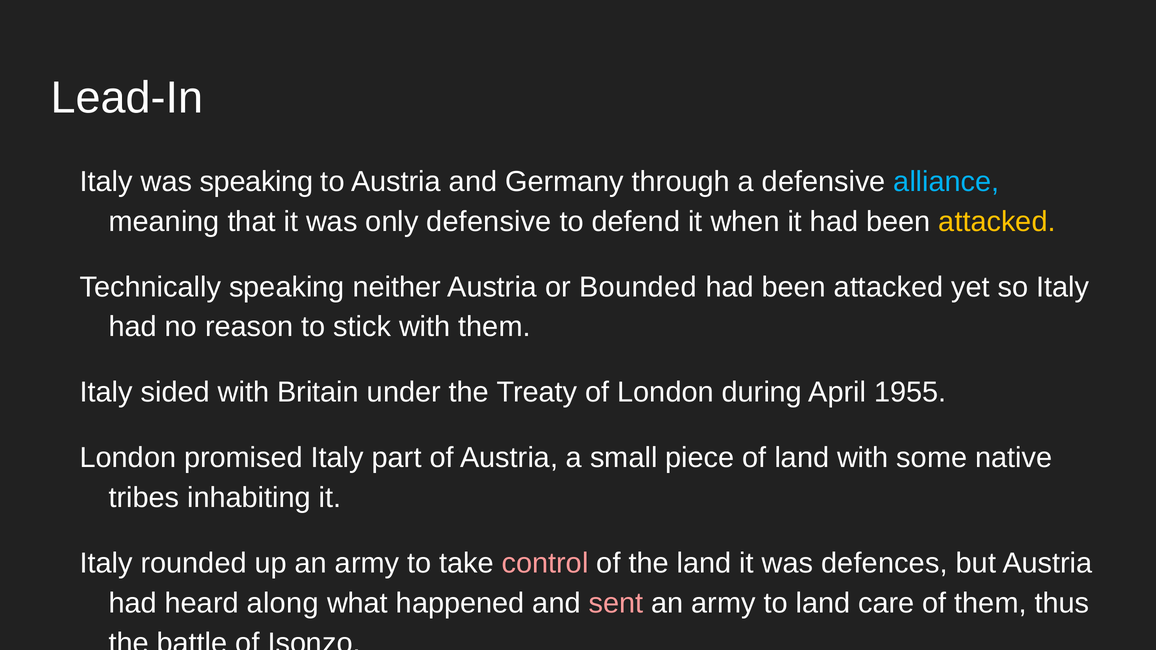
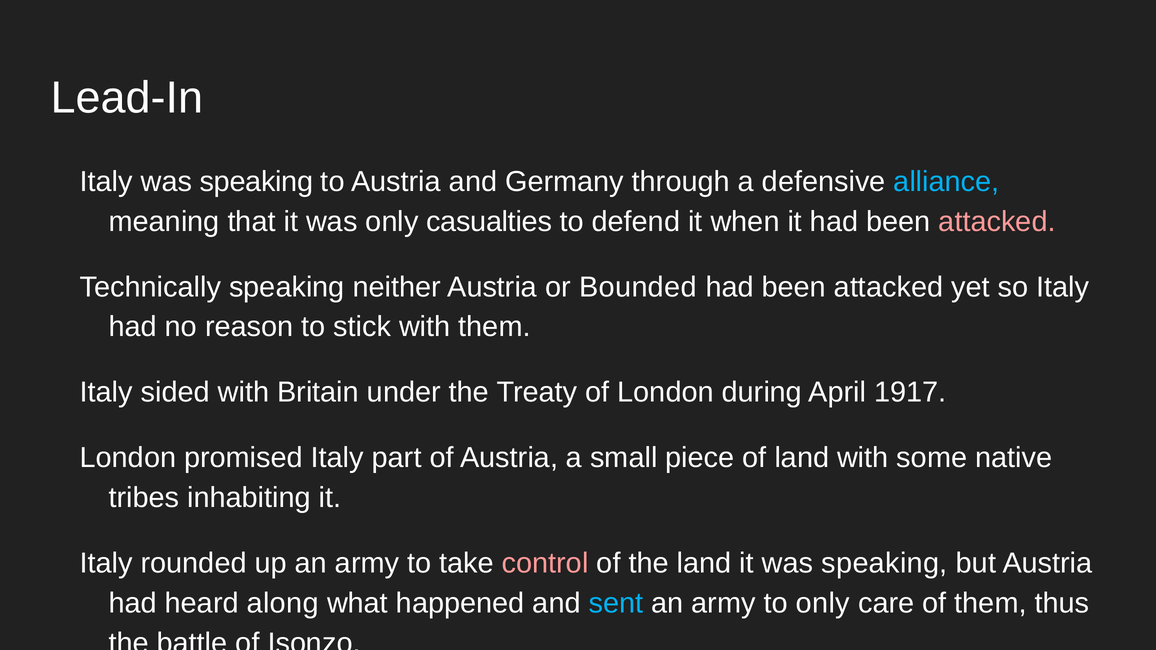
only defensive: defensive -> casualties
attacked at (997, 222) colour: yellow -> pink
1955: 1955 -> 1917
it was defences: defences -> speaking
sent colour: pink -> light blue
to land: land -> only
